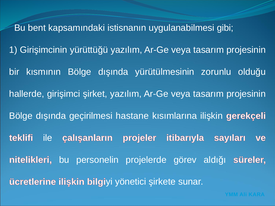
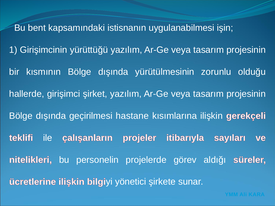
gibi: gibi -> işin
